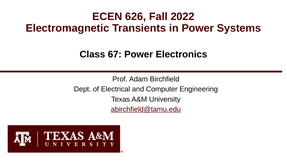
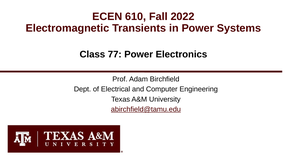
626: 626 -> 610
67: 67 -> 77
